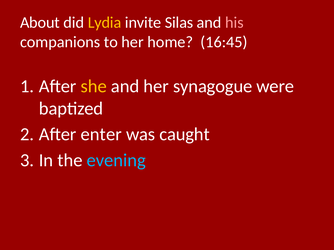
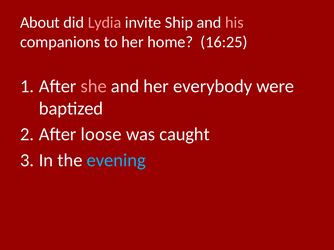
Lydia colour: yellow -> pink
Silas: Silas -> Ship
16:45: 16:45 -> 16:25
she colour: yellow -> pink
synagogue: synagogue -> everybody
enter: enter -> loose
